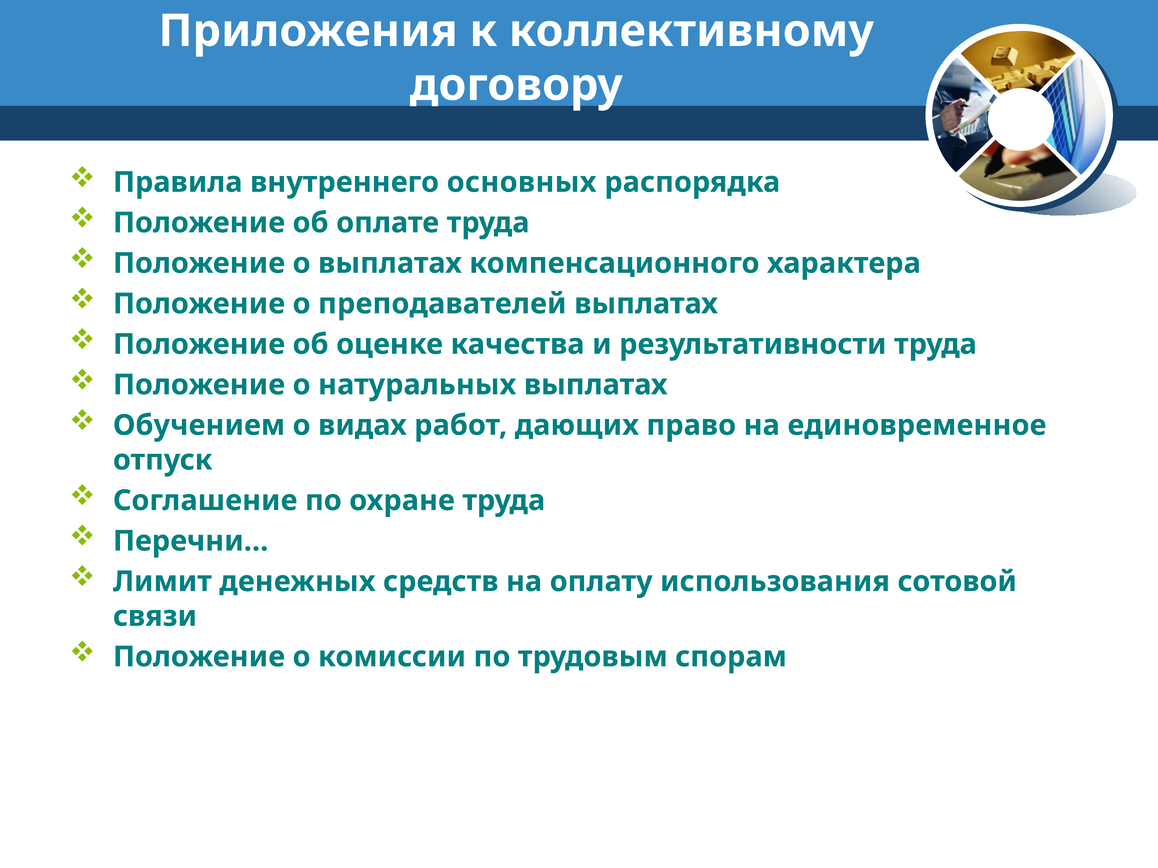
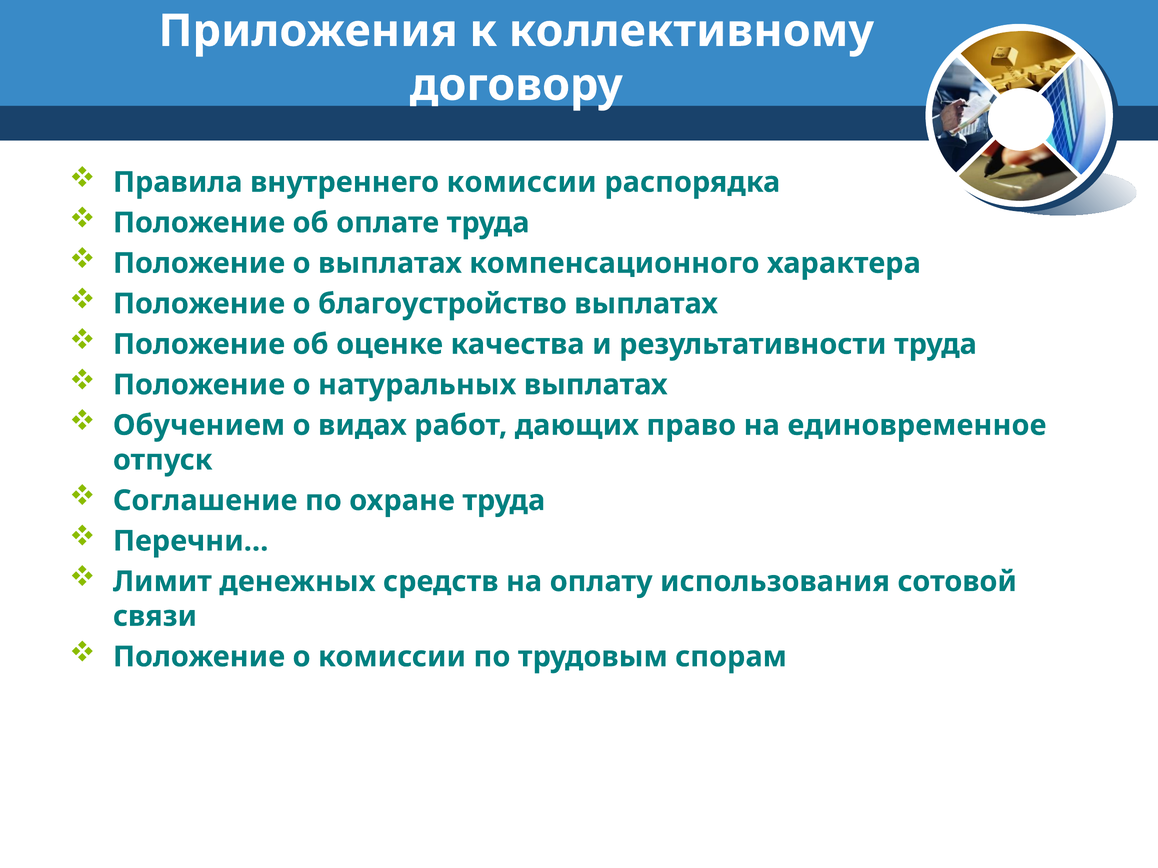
внутреннего основных: основных -> комиссии
преподавателей: преподавателей -> благоустройство
